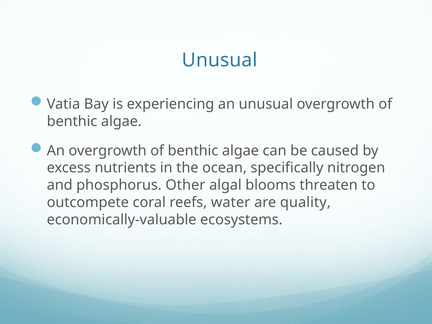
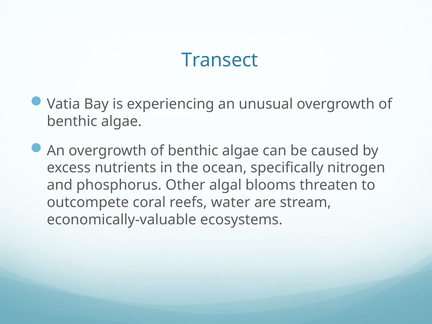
Unusual at (220, 60): Unusual -> Transect
quality: quality -> stream
